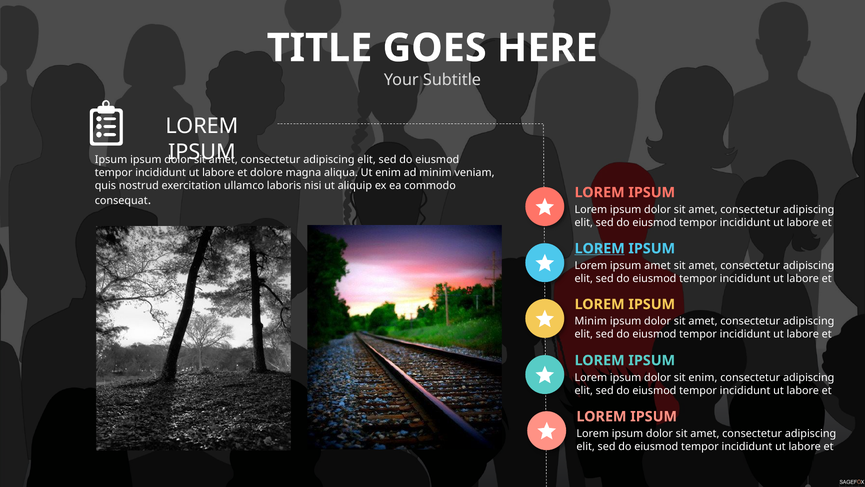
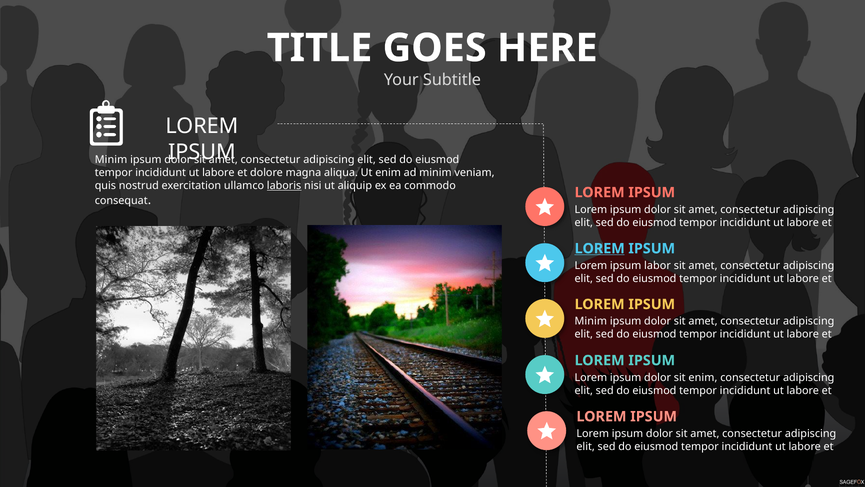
Ipsum at (111, 160): Ipsum -> Minim
laboris underline: none -> present
ipsum amet: amet -> labor
